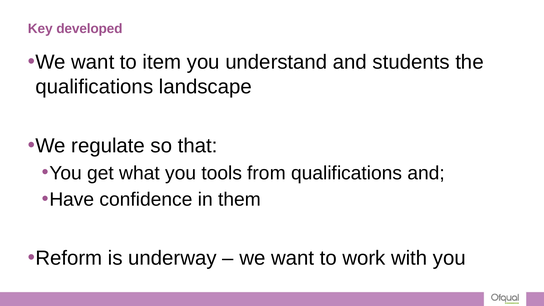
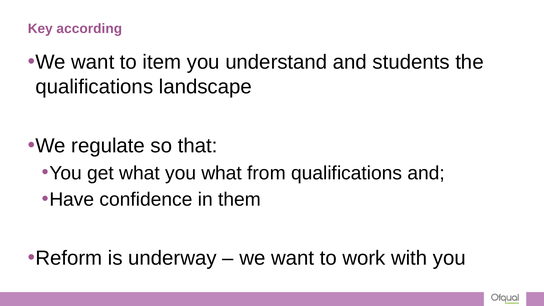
developed: developed -> according
you tools: tools -> what
